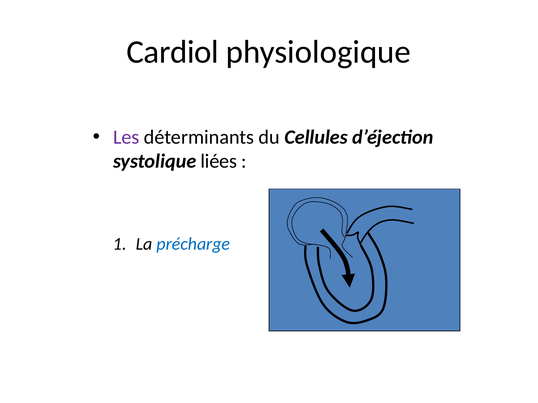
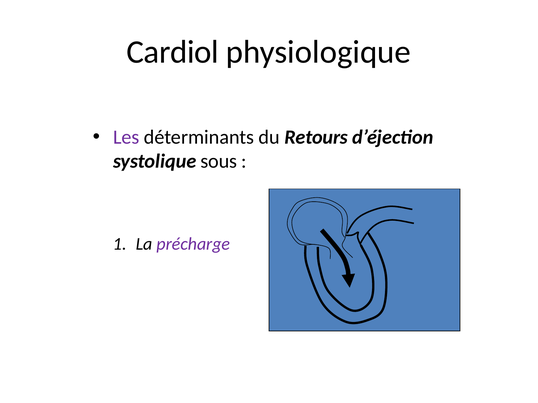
Cellules: Cellules -> Retours
liées: liées -> sous
précharge colour: blue -> purple
